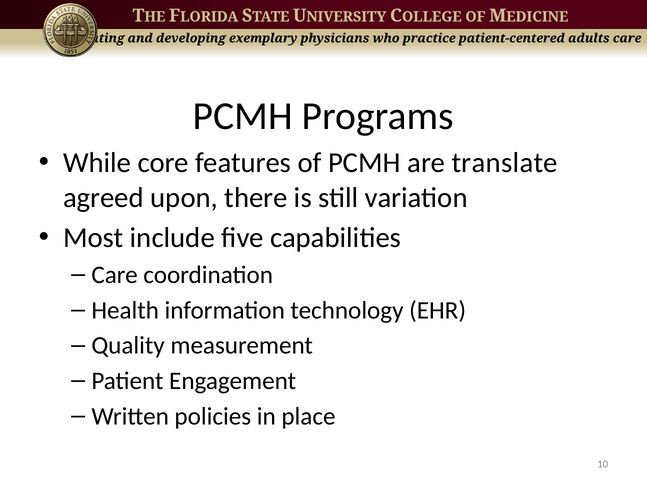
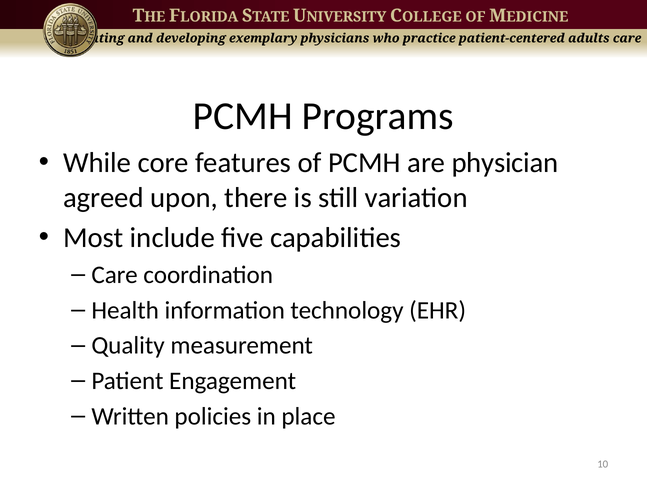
translate: translate -> physician
